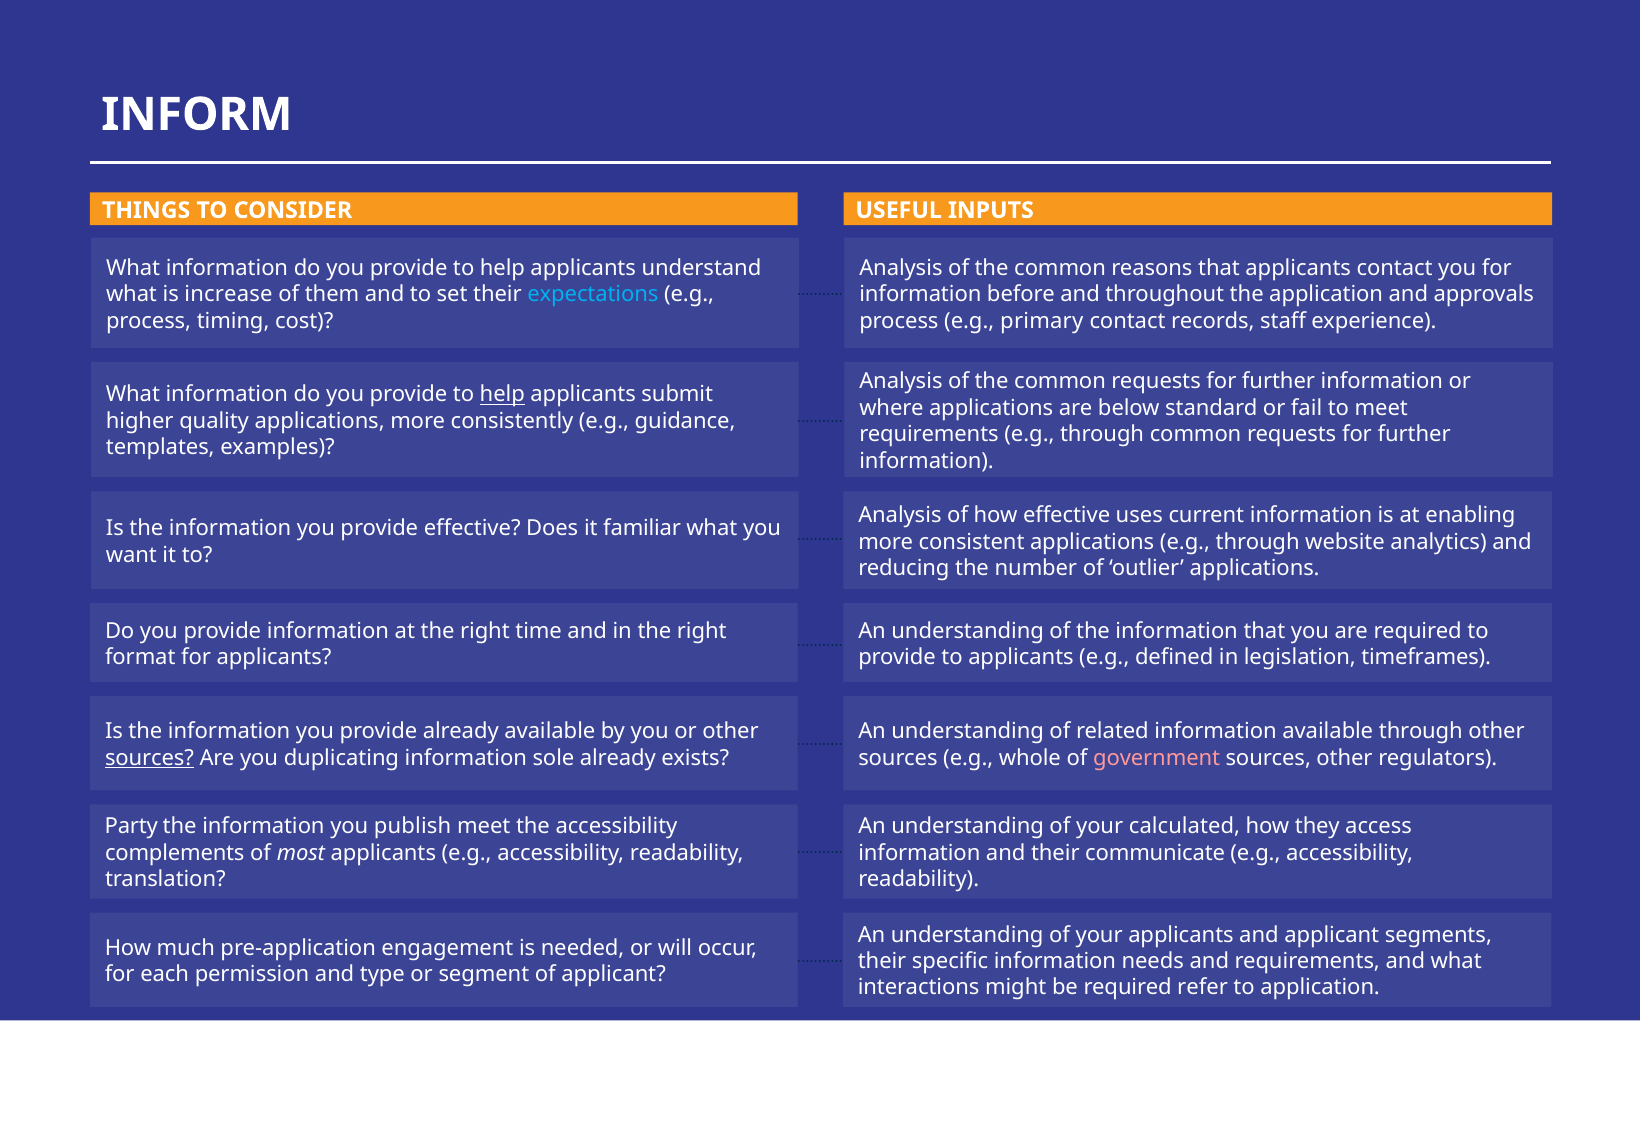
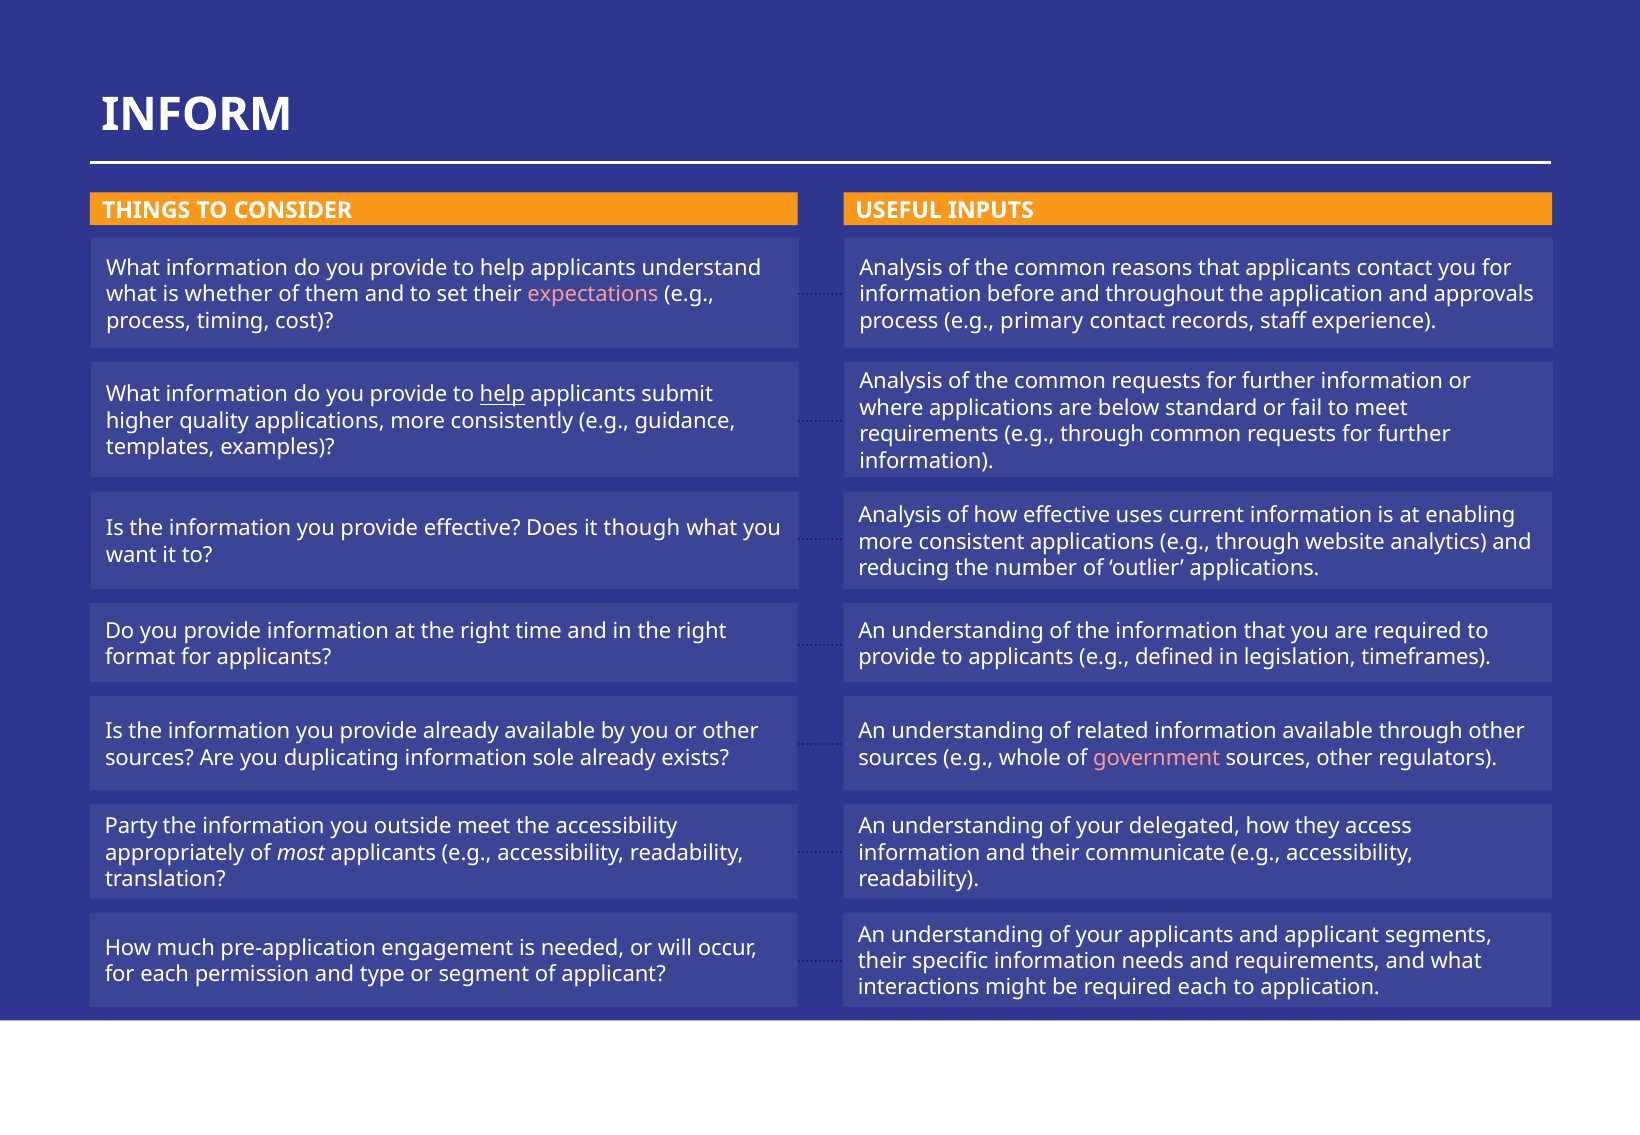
increase: increase -> whether
expectations colour: light blue -> pink
familiar: familiar -> though
sources at (149, 758) underline: present -> none
publish: publish -> outside
calculated: calculated -> delegated
complements: complements -> appropriately
required refer: refer -> each
